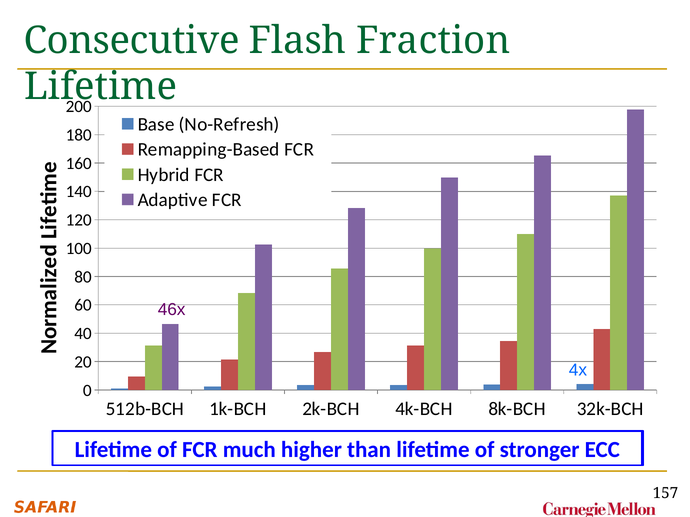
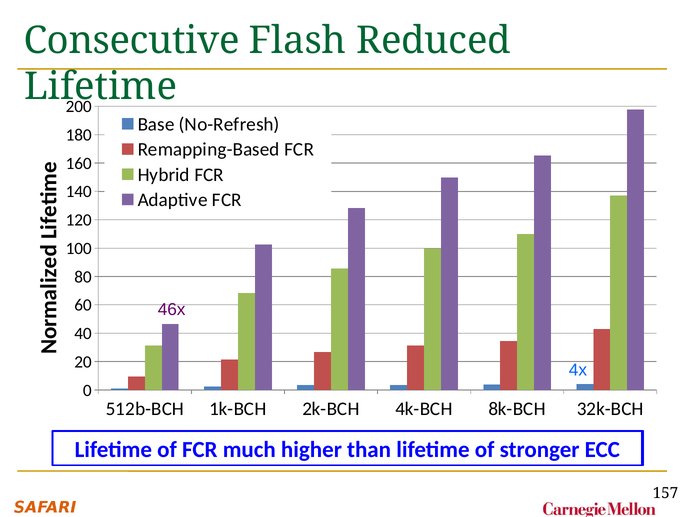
Fraction: Fraction -> Reduced
